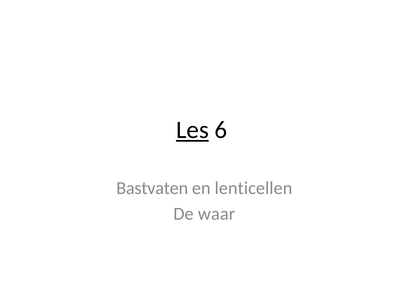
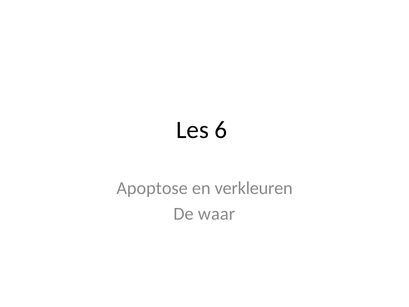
Les underline: present -> none
Bastvaten: Bastvaten -> Apoptose
lenticellen: lenticellen -> verkleuren
